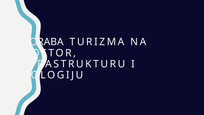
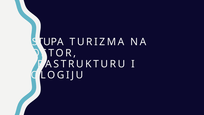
UPORABA: UPORABA -> PRISTUPA
